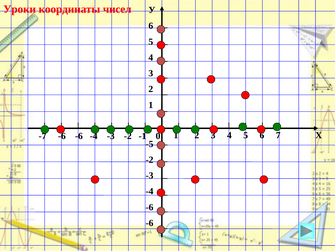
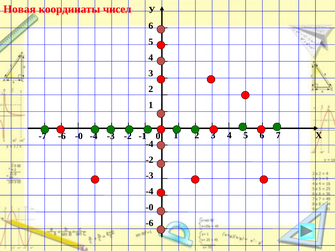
Уроки: Уроки -> Новая
-6 at (79, 136): -6 -> -0
-5 at (150, 144): -5 -> -4
-6 at (150, 207): -6 -> -0
